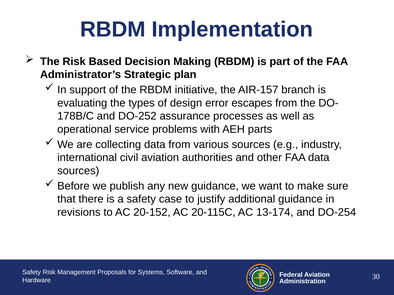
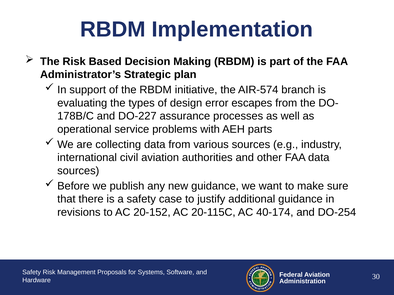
AIR-157: AIR-157 -> AIR-574
DO-252: DO-252 -> DO-227
13-174: 13-174 -> 40-174
